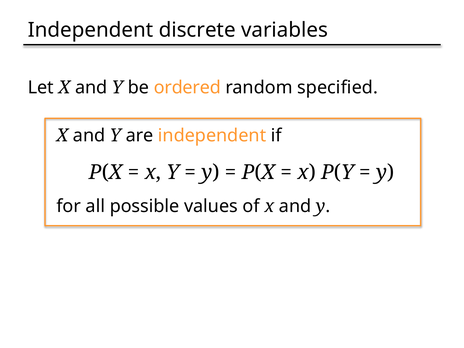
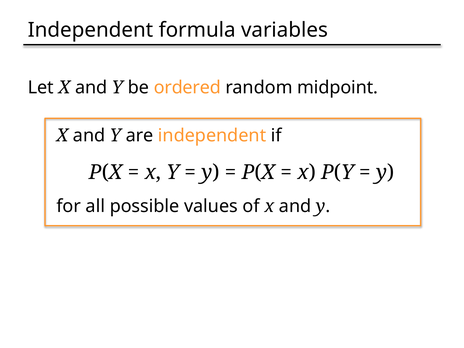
discrete: discrete -> formula
specified: specified -> midpoint
